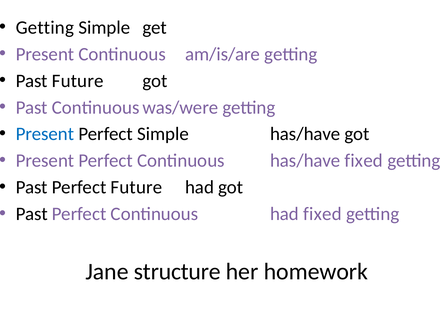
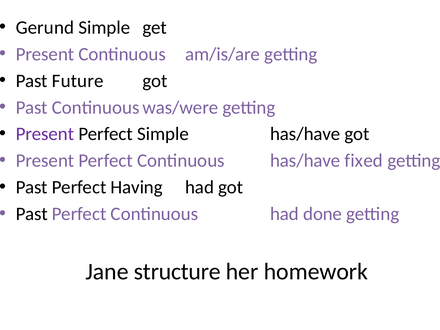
Getting at (45, 27): Getting -> Gerund
Present at (45, 134) colour: blue -> purple
Perfect Future: Future -> Having
had fixed: fixed -> done
